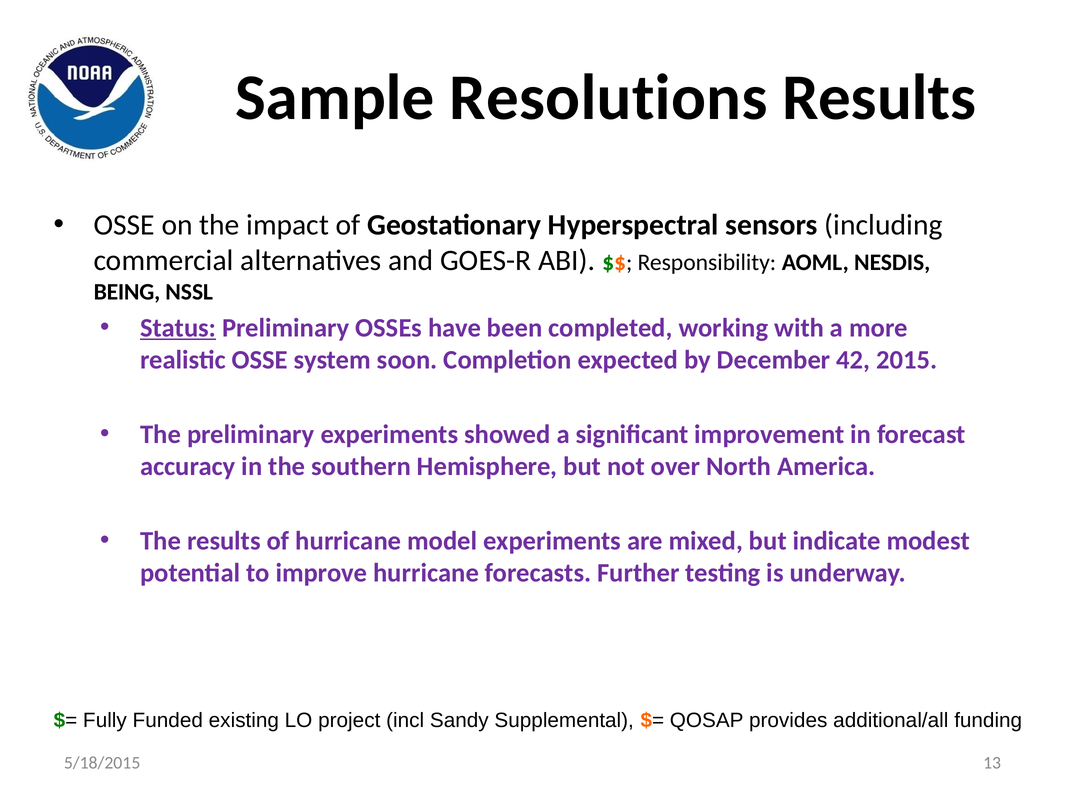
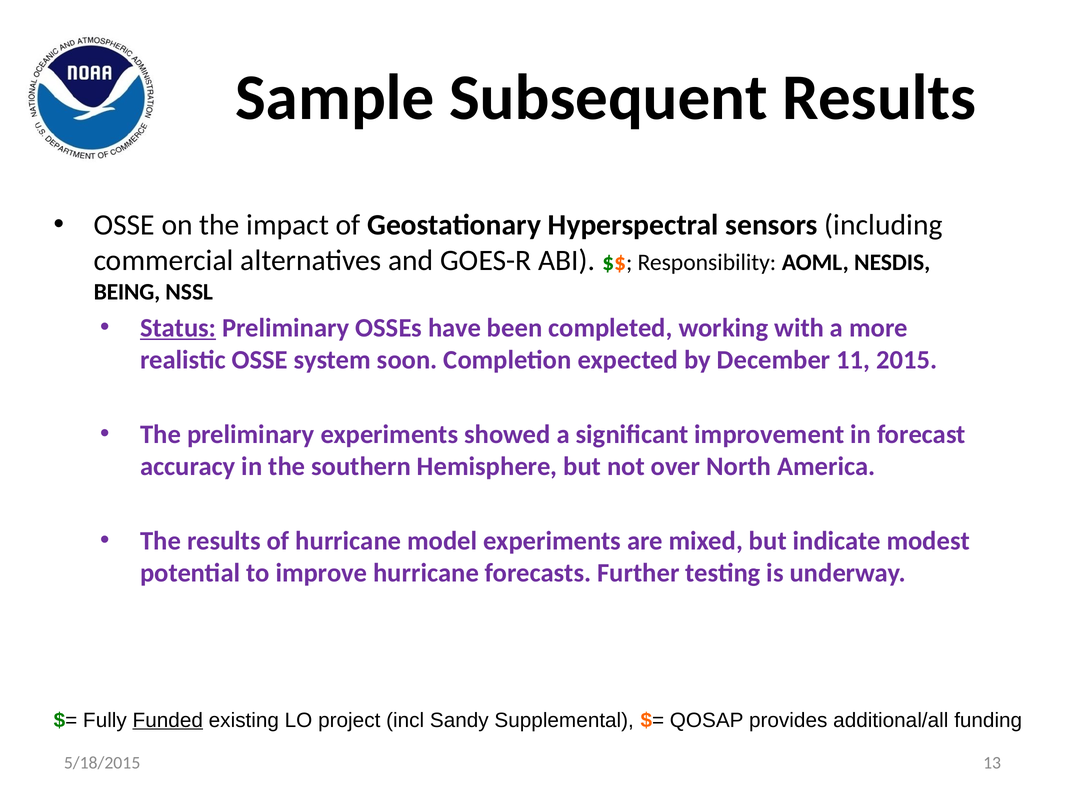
Resolutions: Resolutions -> Subsequent
42: 42 -> 11
Funded underline: none -> present
